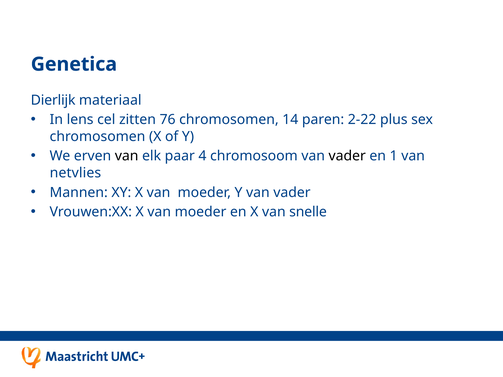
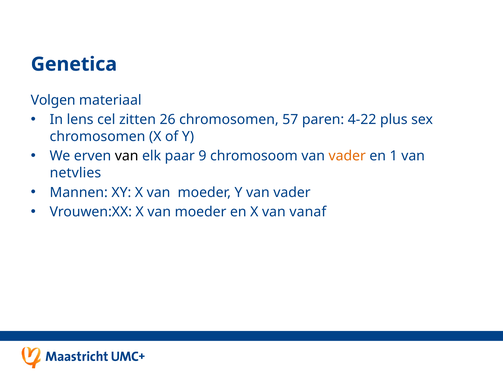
Dierlijk: Dierlijk -> Volgen
76: 76 -> 26
14: 14 -> 57
2-22: 2-22 -> 4-22
4: 4 -> 9
vader at (347, 156) colour: black -> orange
snelle: snelle -> vanaf
